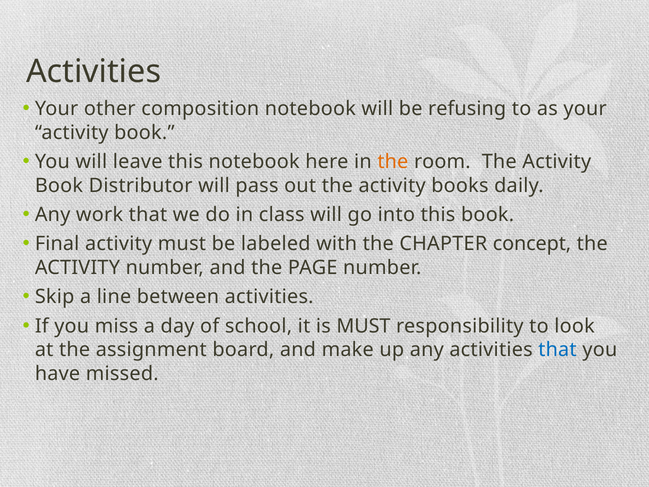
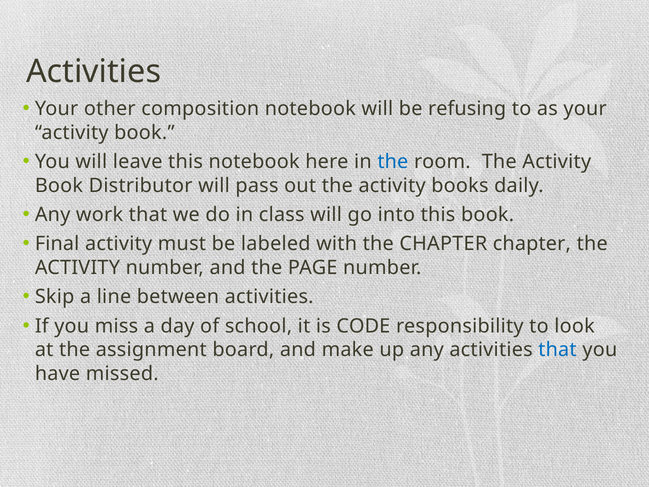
the at (393, 162) colour: orange -> blue
CHAPTER concept: concept -> chapter
is MUST: MUST -> CODE
